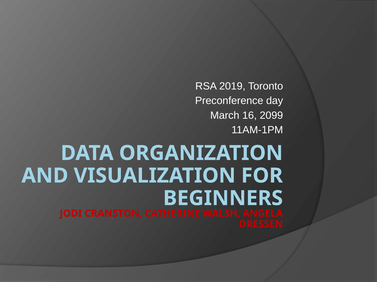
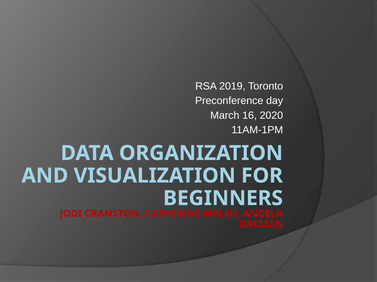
2099: 2099 -> 2020
